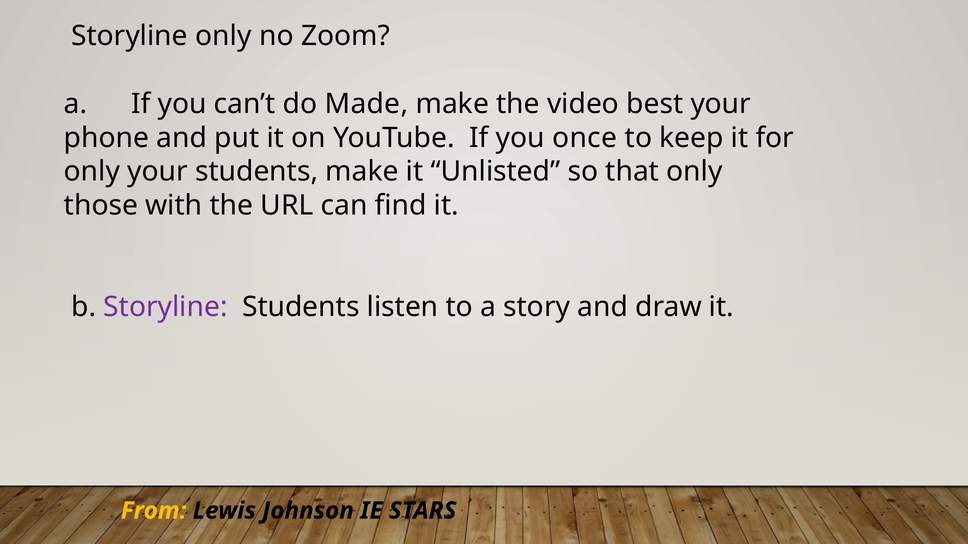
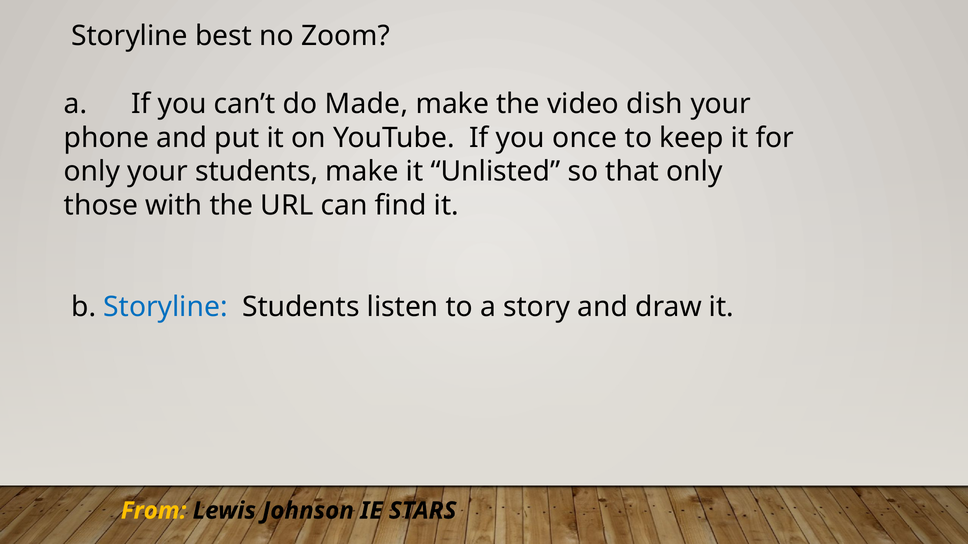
Storyline only: only -> best
best: best -> dish
Storyline at (165, 307) colour: purple -> blue
